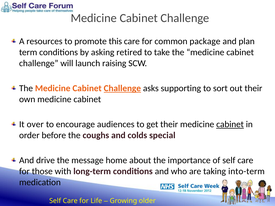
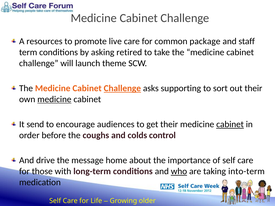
this: this -> live
plan: plan -> staff
raising: raising -> theme
medicine at (54, 99) underline: none -> present
over: over -> send
special: special -> control
who underline: none -> present
